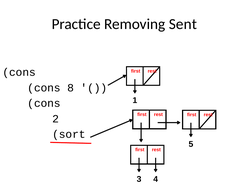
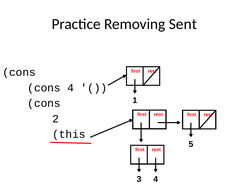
cons 8: 8 -> 4
sort: sort -> this
